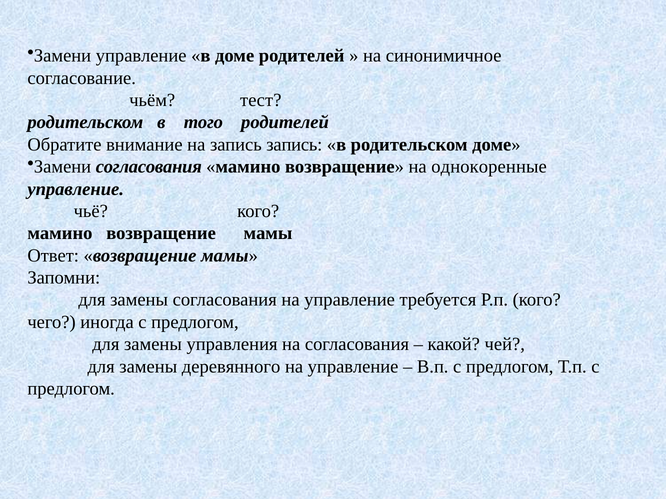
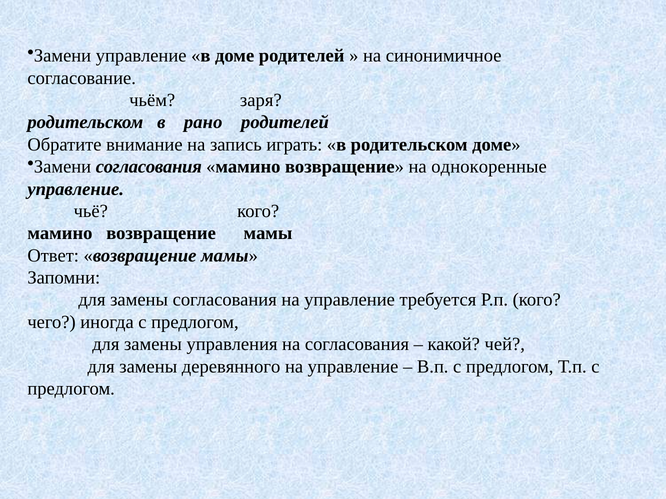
тест: тест -> заря
того: того -> рано
запись запись: запись -> играть
